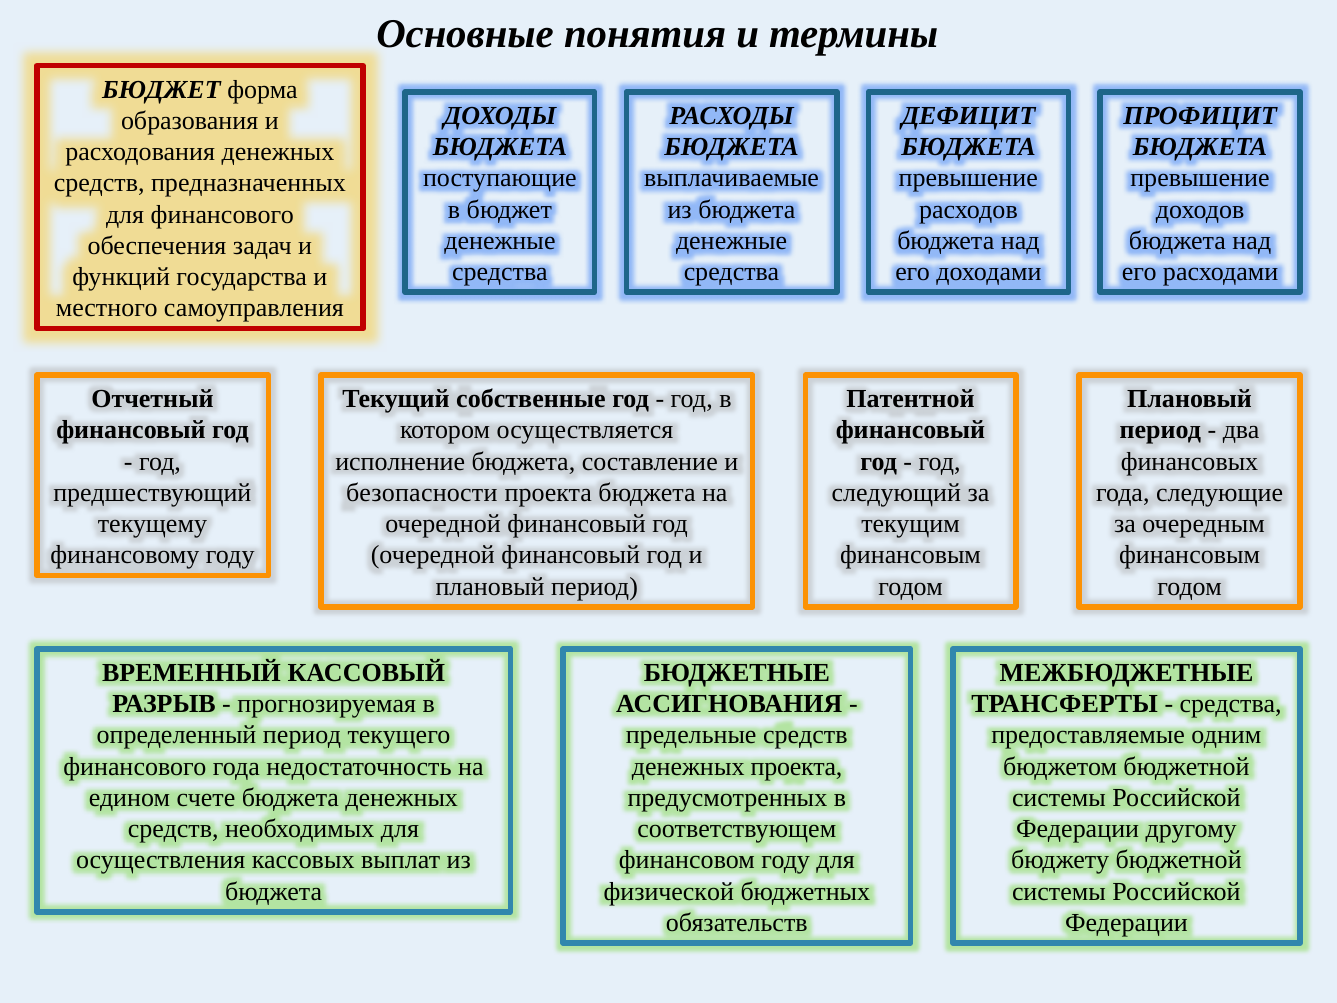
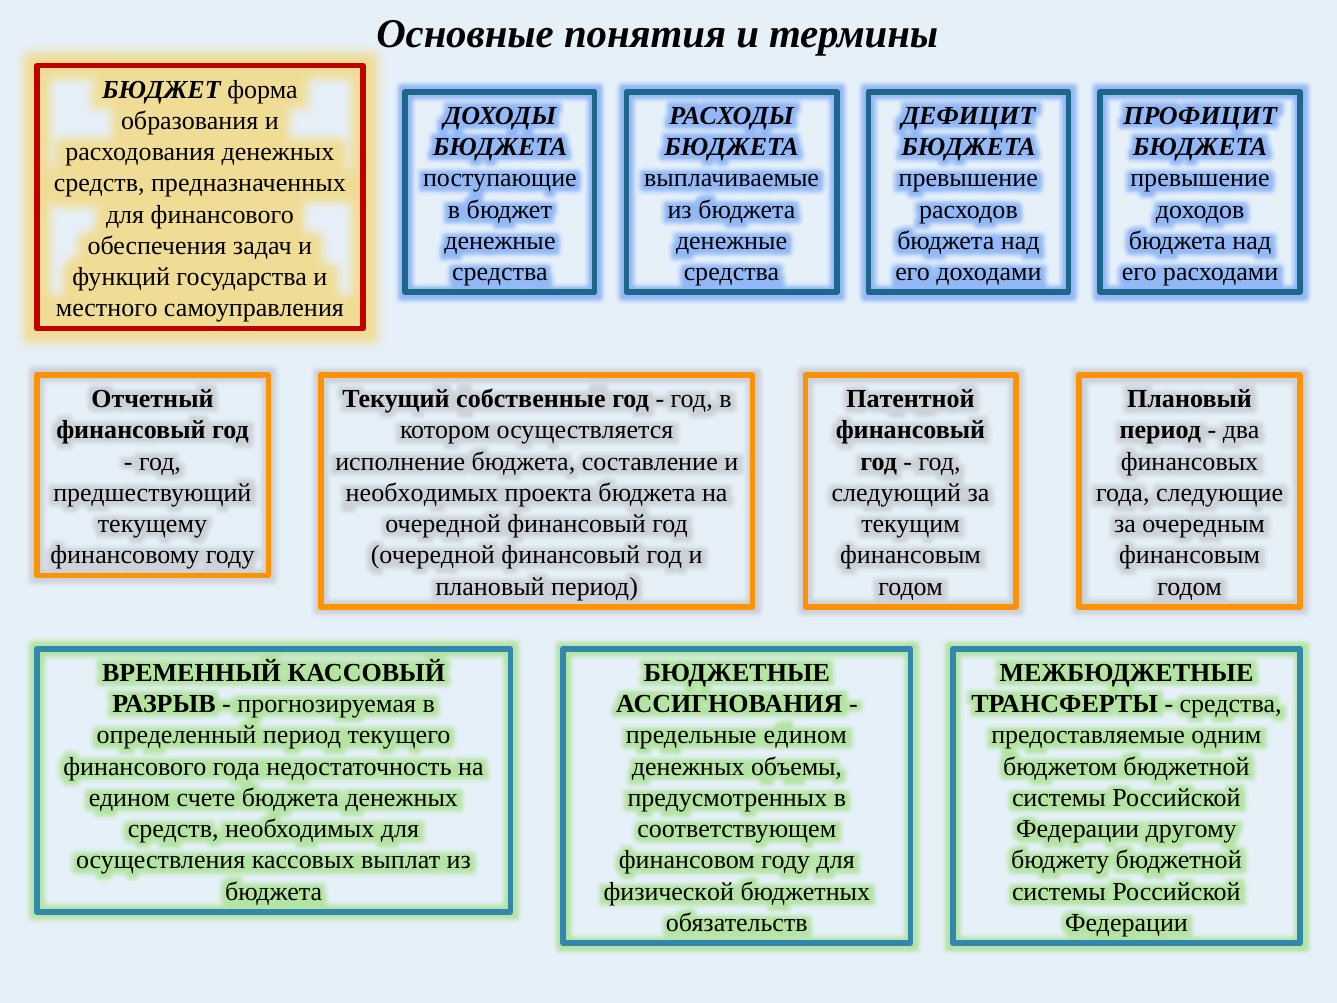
безопасности at (422, 493): безопасности -> необходимых
предельные средств: средств -> едином
денежных проекта: проекта -> объемы
